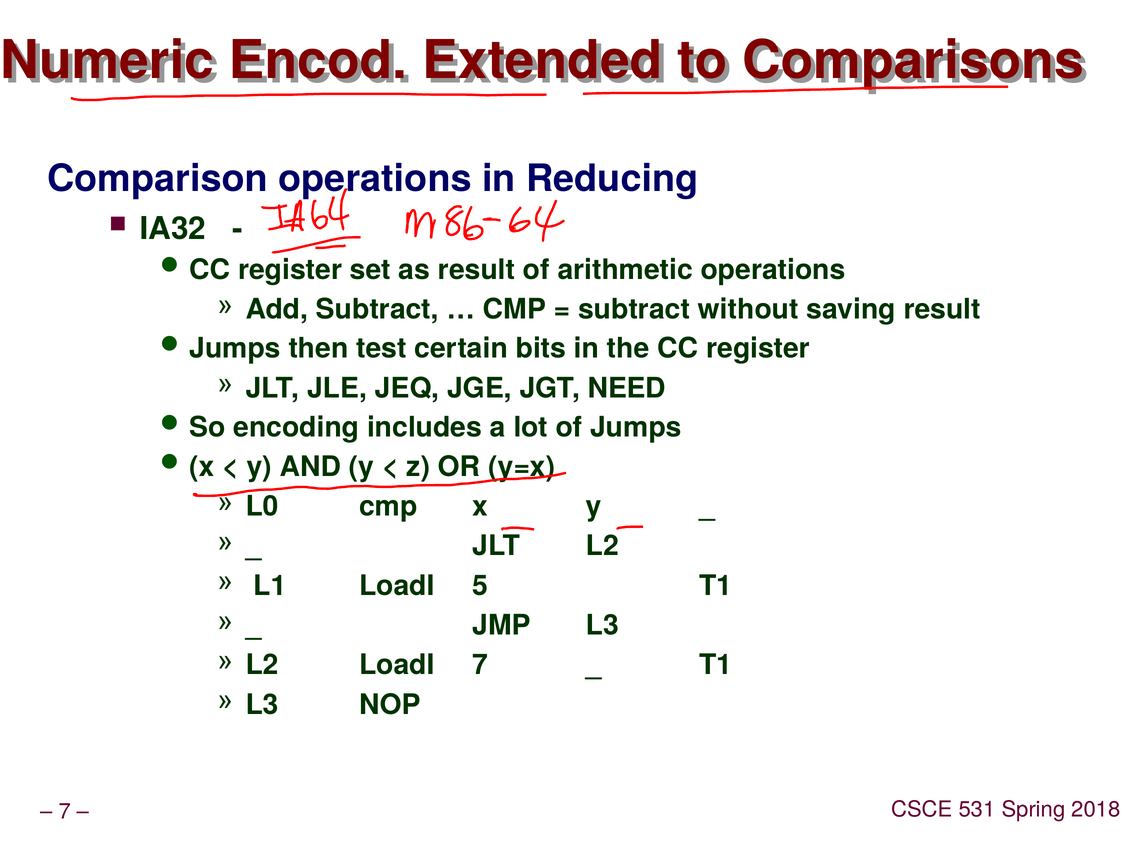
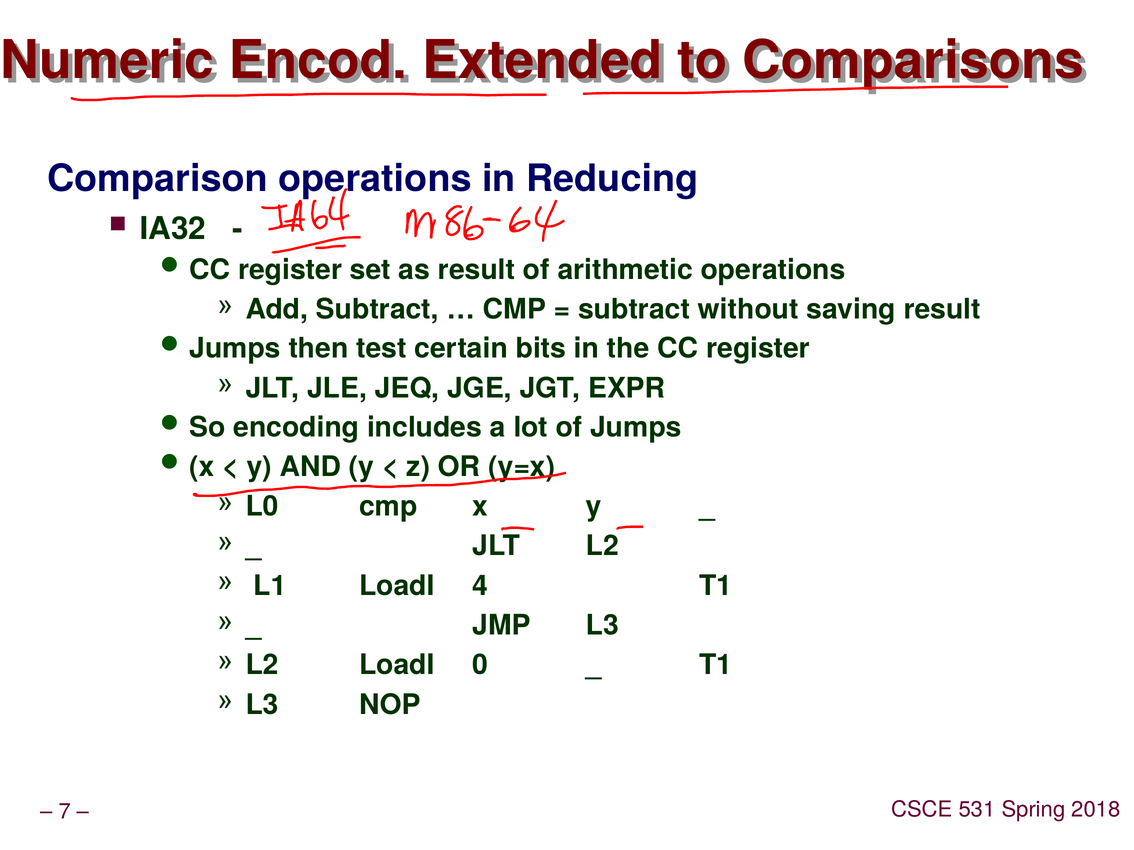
NEED: NEED -> EXPR
5: 5 -> 4
LoadI 7: 7 -> 0
